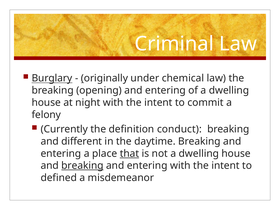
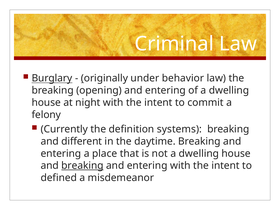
chemical: chemical -> behavior
conduct: conduct -> systems
that underline: present -> none
